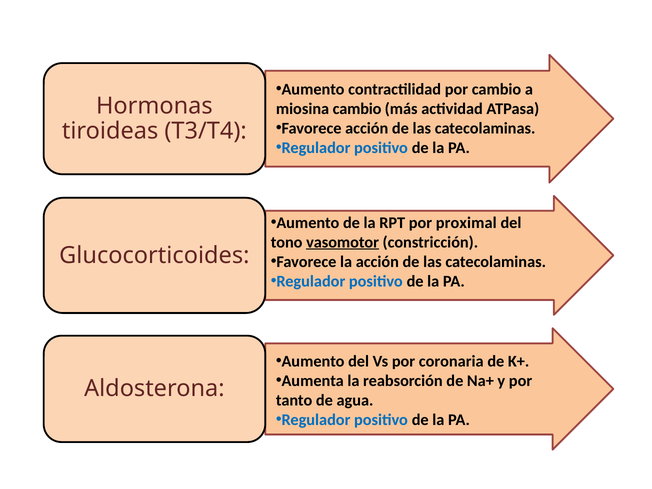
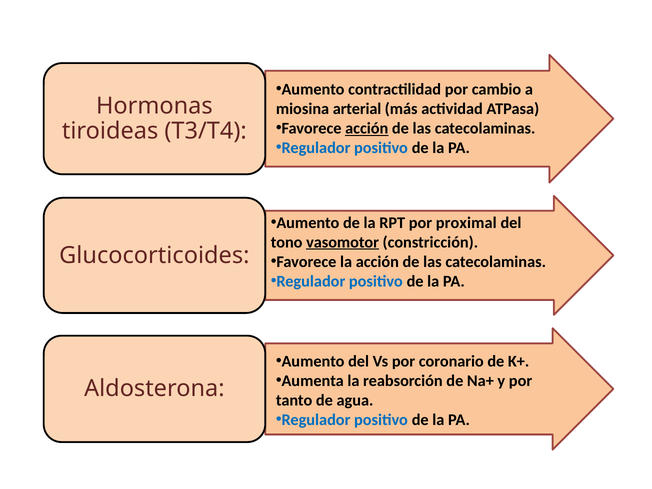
miosina cambio: cambio -> arterial
acción at (367, 128) underline: none -> present
coronaria: coronaria -> coronario
